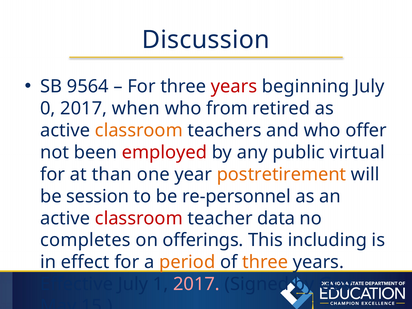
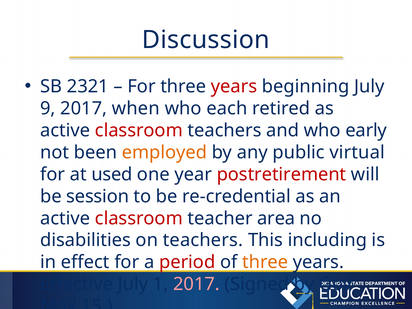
9564: 9564 -> 2321
0: 0 -> 9
from: from -> each
classroom at (139, 130) colour: orange -> red
offer: offer -> early
employed colour: red -> orange
than: than -> used
postretirement colour: orange -> red
re-personnel: re-personnel -> re-credential
data: data -> area
completes: completes -> disabilities
on offerings: offerings -> teachers
period colour: orange -> red
